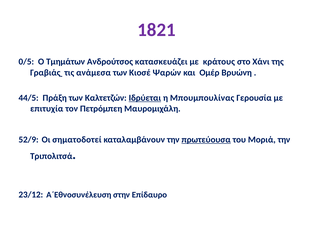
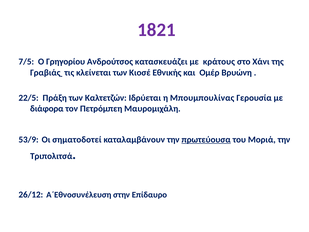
0/5: 0/5 -> 7/5
Τμημάτων: Τμημάτων -> Γρηγορίου
ανάμεσα: ανάμεσα -> κλείνεται
Ψαρών: Ψαρών -> Εθνικής
44/5: 44/5 -> 22/5
Ιδρύεται underline: present -> none
επιτυχία: επιτυχία -> διάφορα
52/9: 52/9 -> 53/9
23/12: 23/12 -> 26/12
